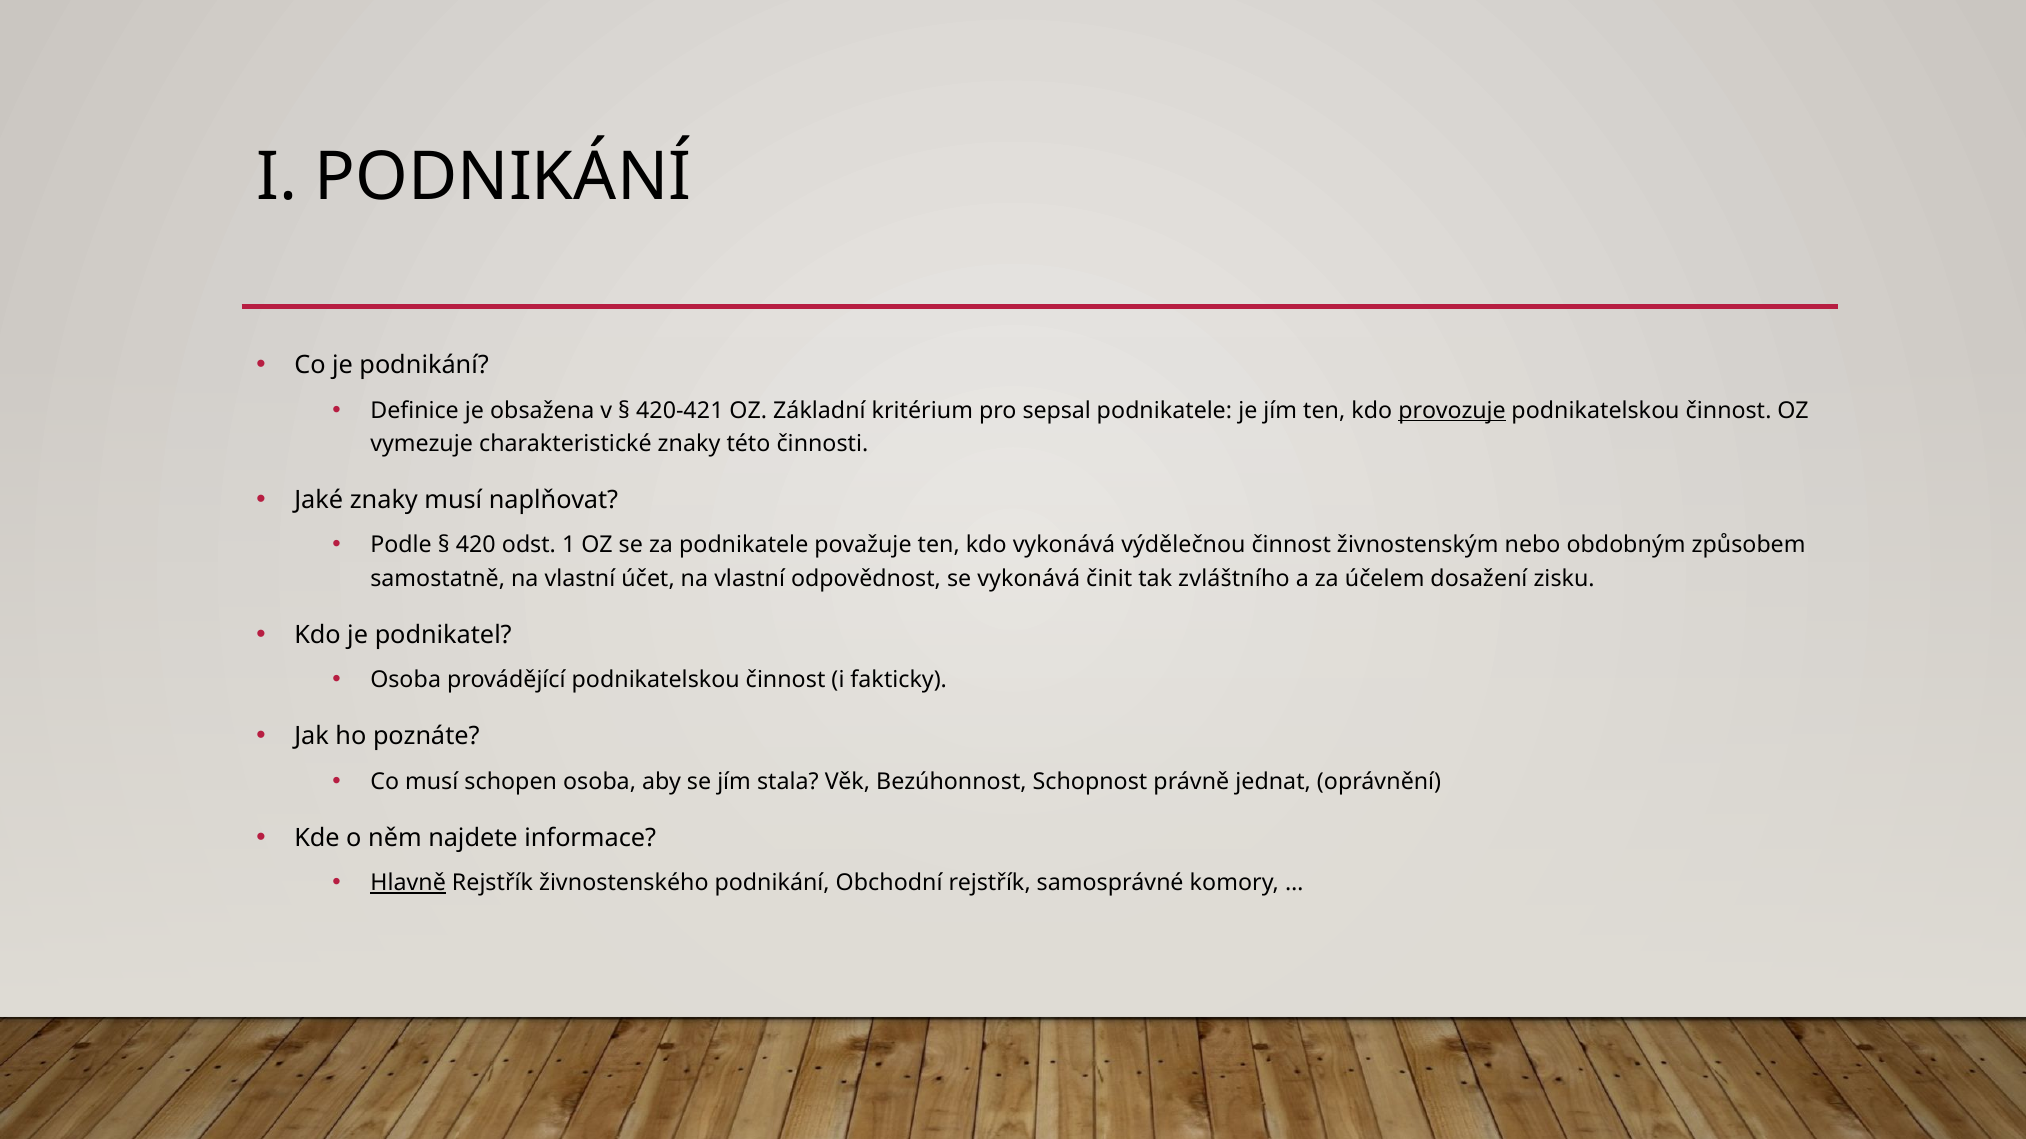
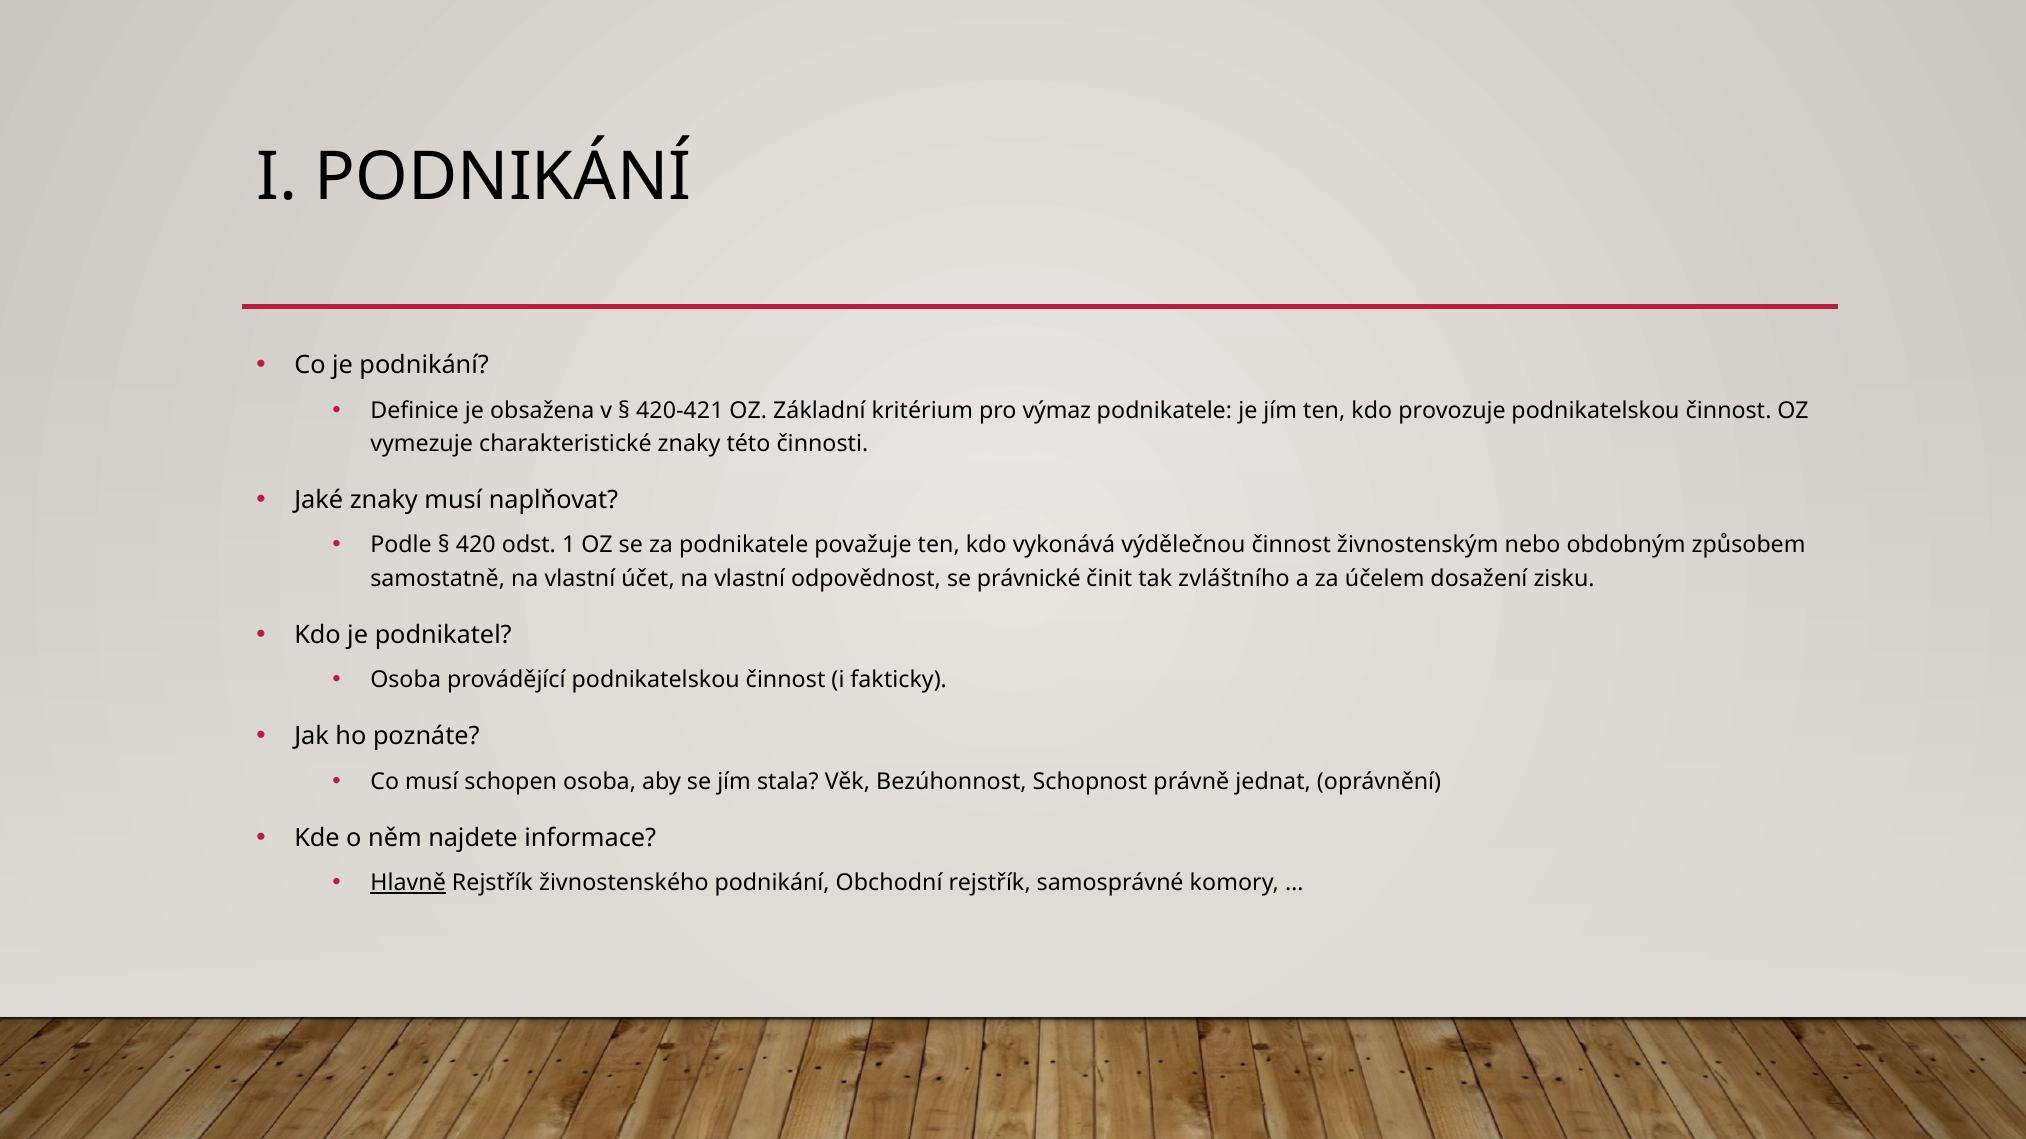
sepsal: sepsal -> výmaz
provozuje underline: present -> none
se vykonává: vykonává -> právnické
